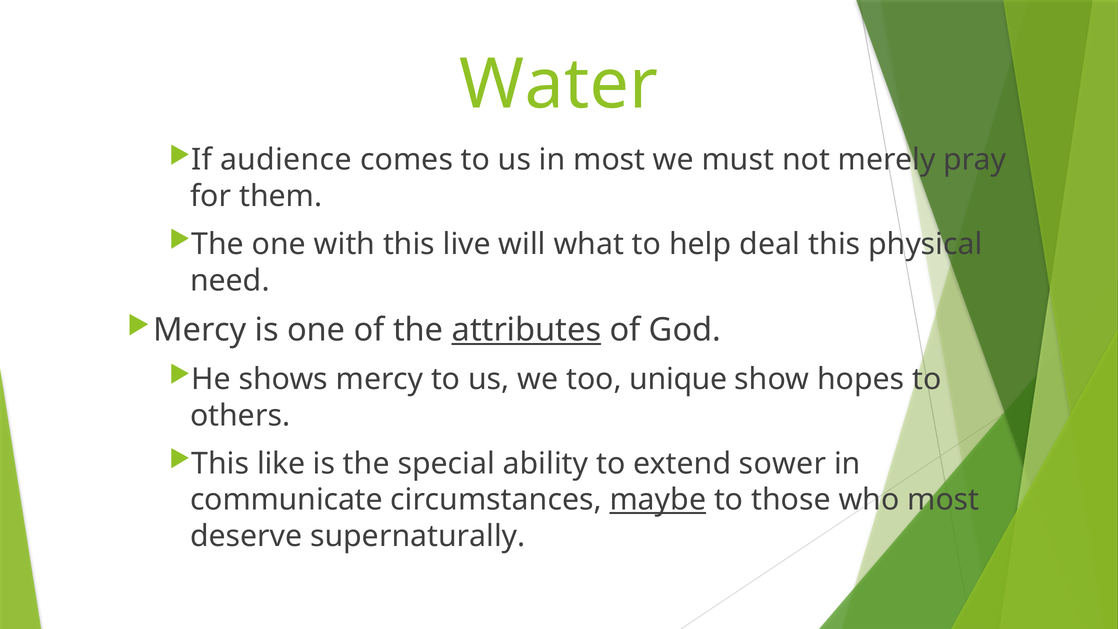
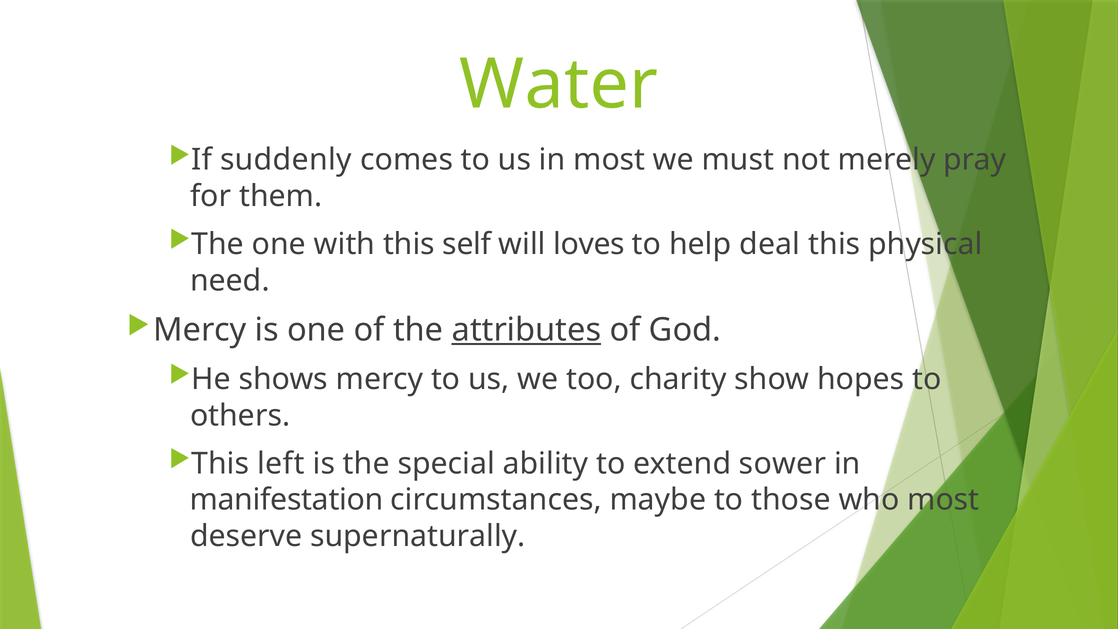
audience: audience -> suddenly
live: live -> self
what: what -> loves
unique: unique -> charity
like: like -> left
communicate: communicate -> manifestation
maybe underline: present -> none
